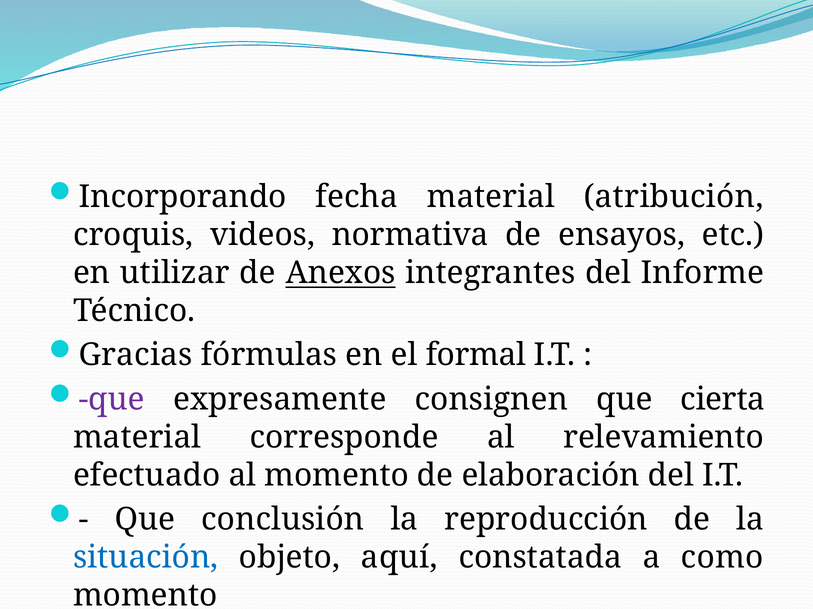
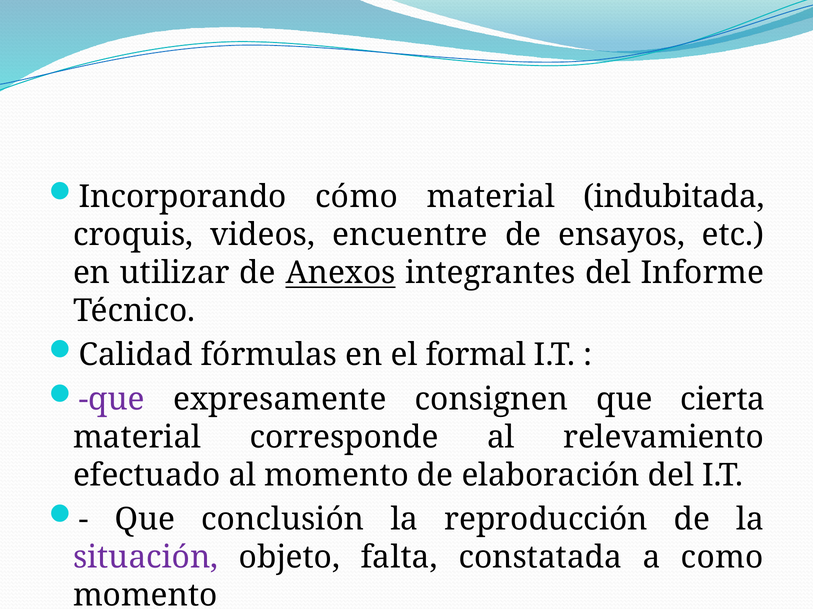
fecha: fecha -> cómo
atribución: atribución -> indubitada
normativa: normativa -> encuentre
Gracias: Gracias -> Calidad
situación colour: blue -> purple
aquí: aquí -> falta
